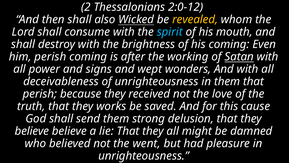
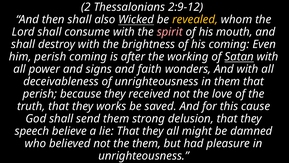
2:0-12: 2:0-12 -> 2:9-12
spirit colour: light blue -> pink
wept: wept -> faith
believe at (32, 131): believe -> speech
the went: went -> them
